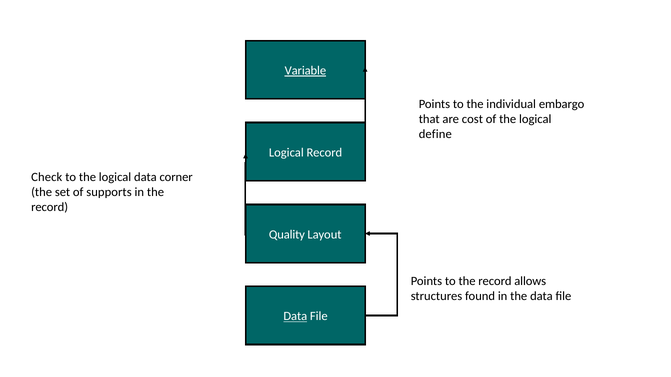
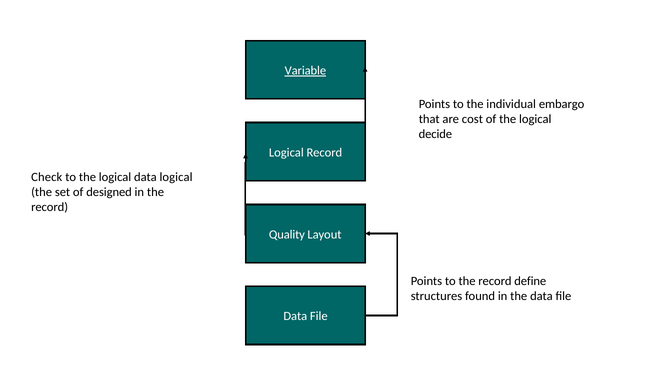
define: define -> decide
data corner: corner -> logical
supports: supports -> designed
allows: allows -> define
Data at (295, 317) underline: present -> none
